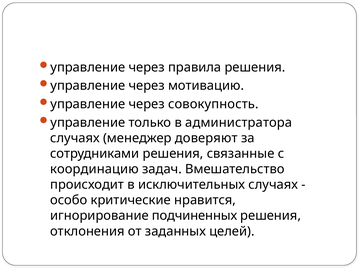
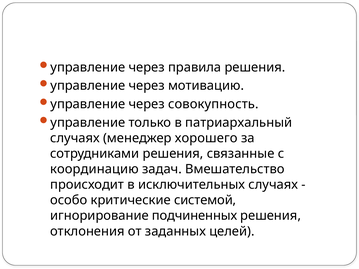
администратора: администратора -> патриархальный
доверяют: доверяют -> хорошего
нравится: нравится -> системой
